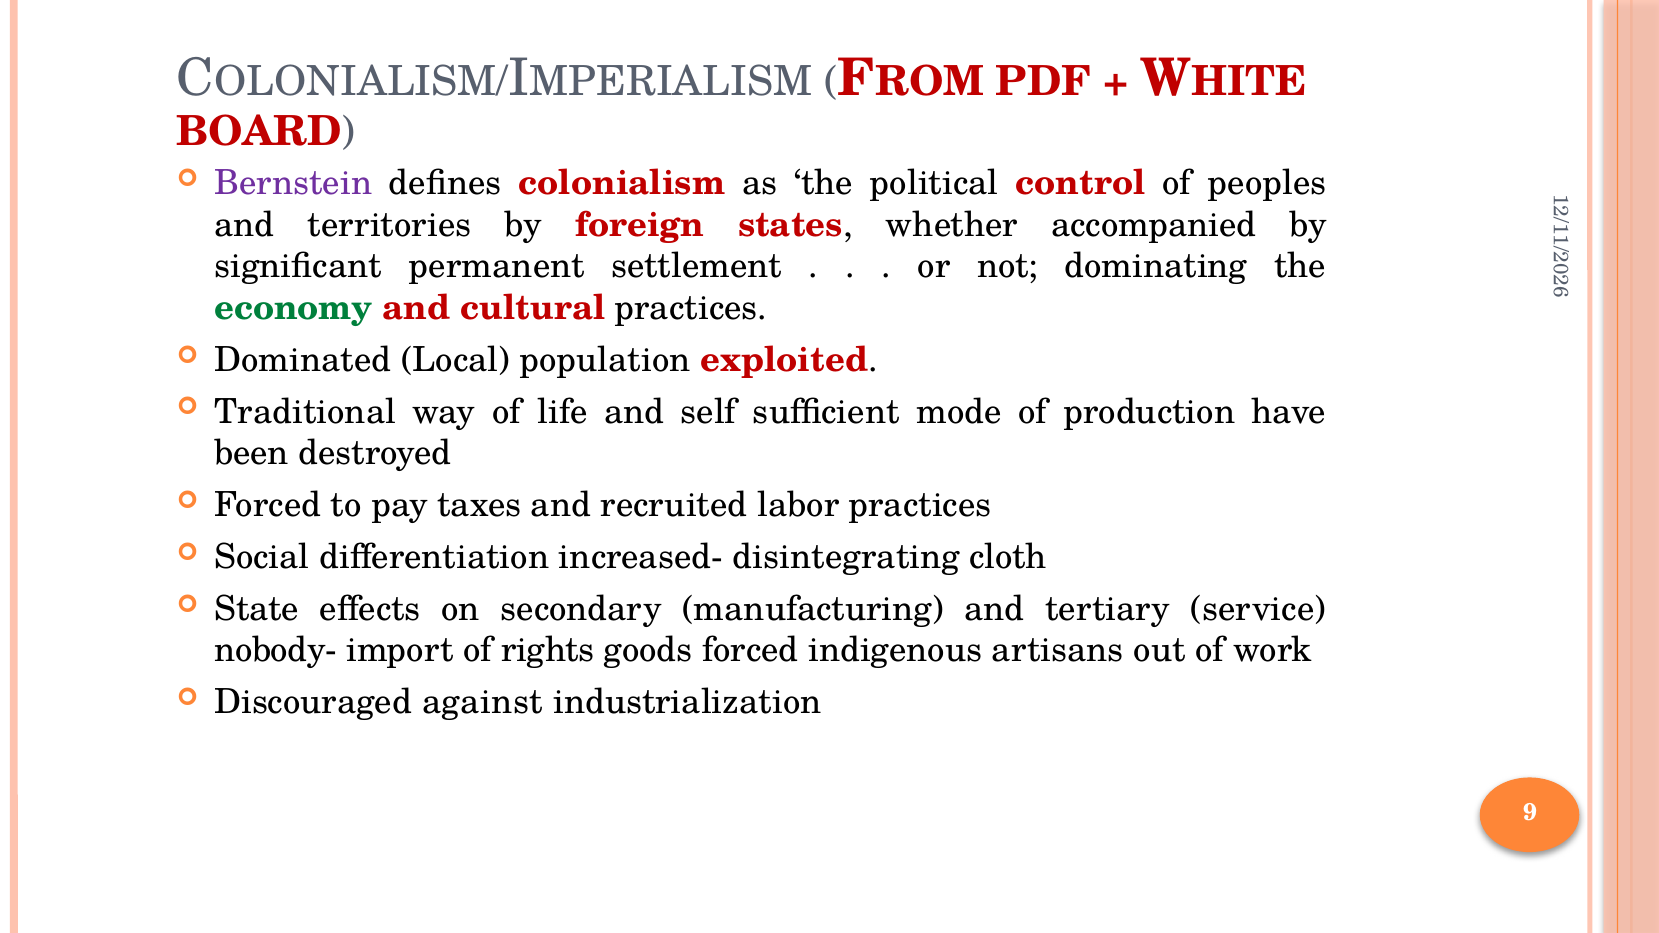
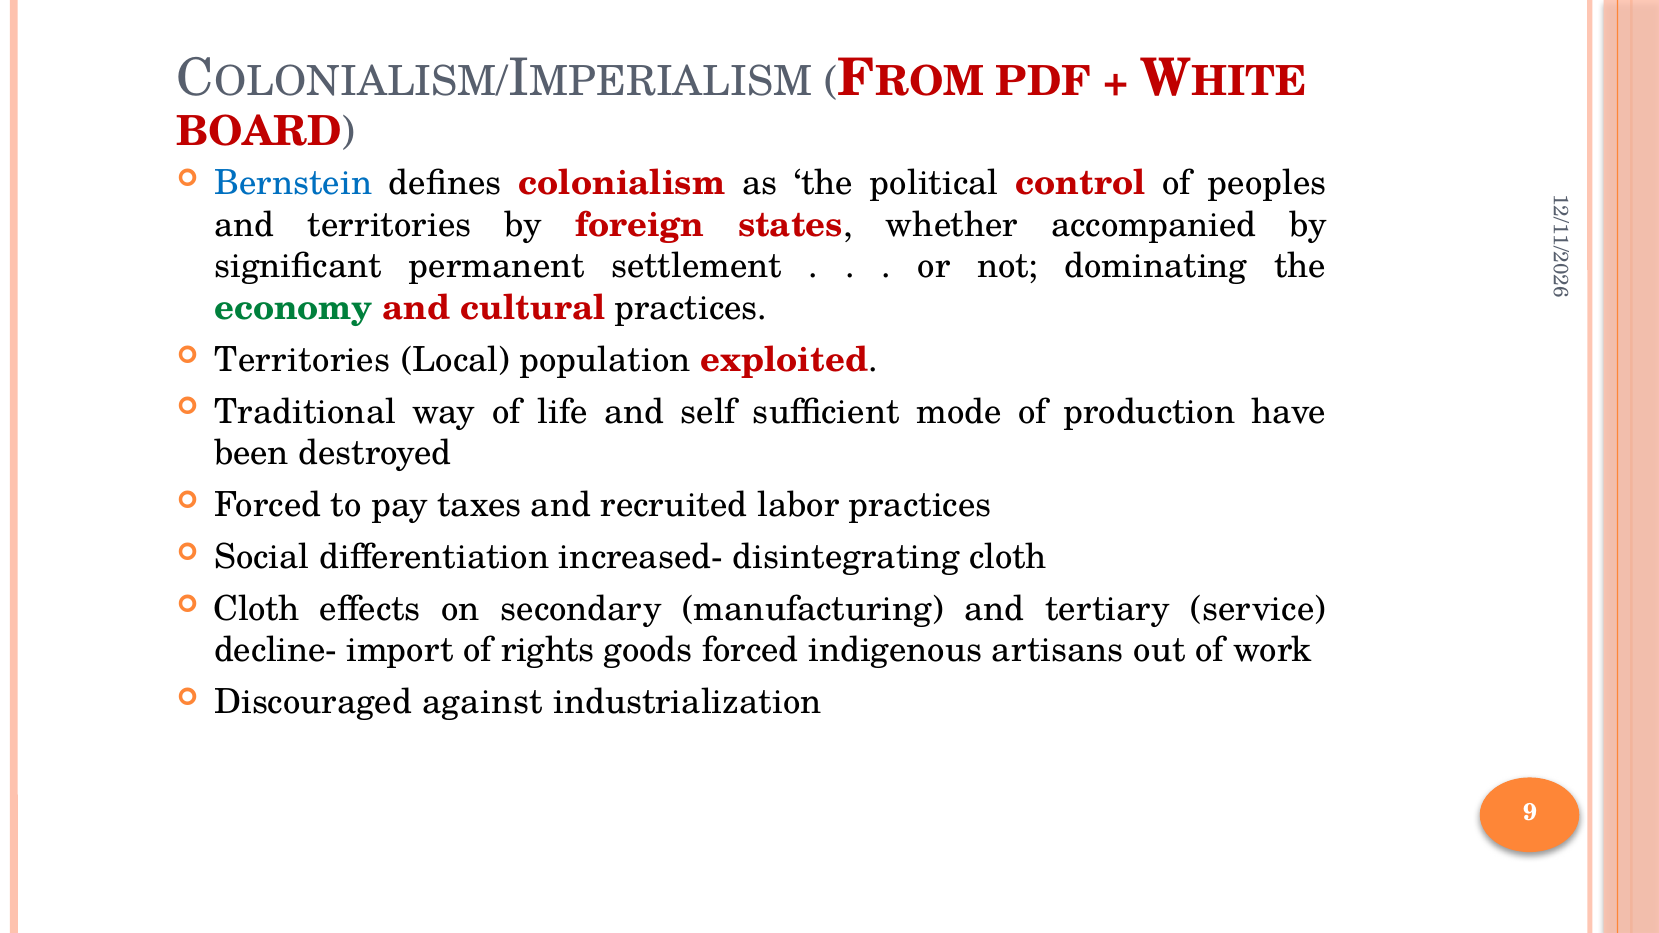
Bernstein colour: purple -> blue
Dominated at (303, 360): Dominated -> Territories
State at (257, 609): State -> Cloth
nobody-: nobody- -> decline-
